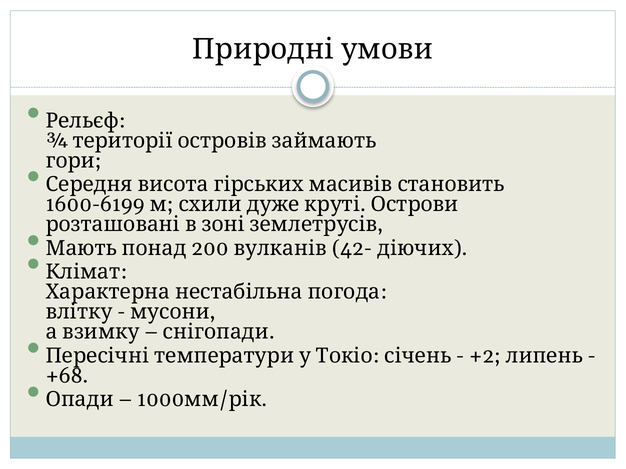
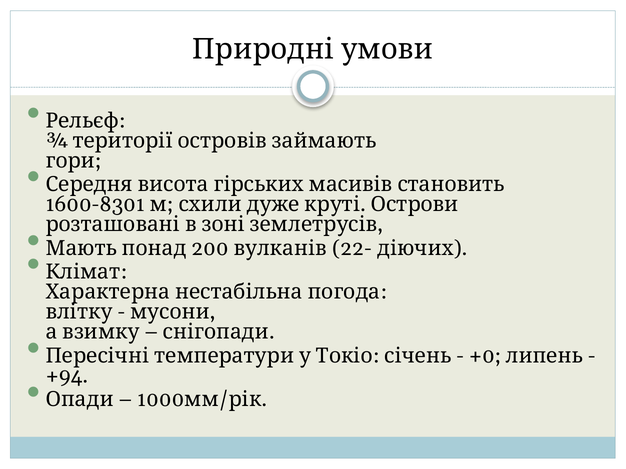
1600-6199: 1600-6199 -> 1600-8301
42-: 42- -> 22-
+2: +2 -> +0
+68: +68 -> +94
